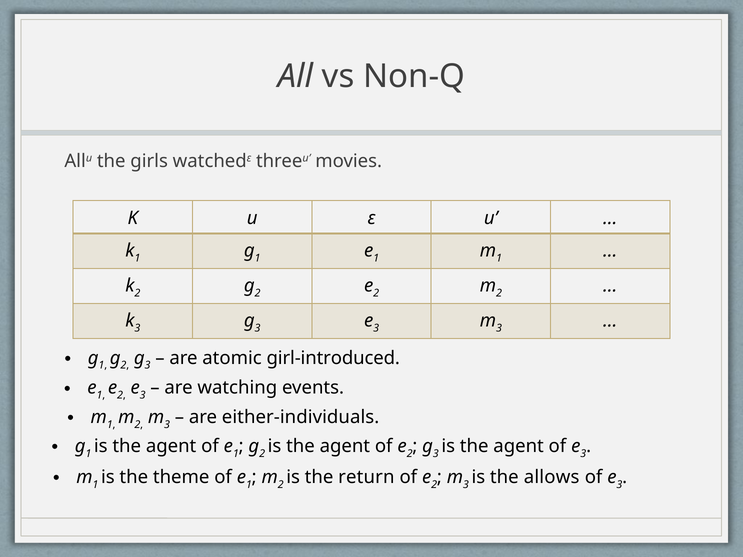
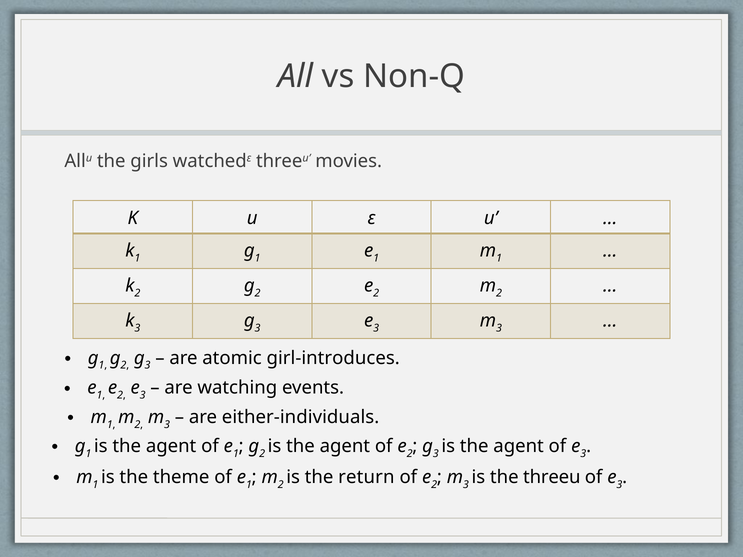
girl-introduced: girl-introduced -> girl-introduces
the allows: allows -> threeu
